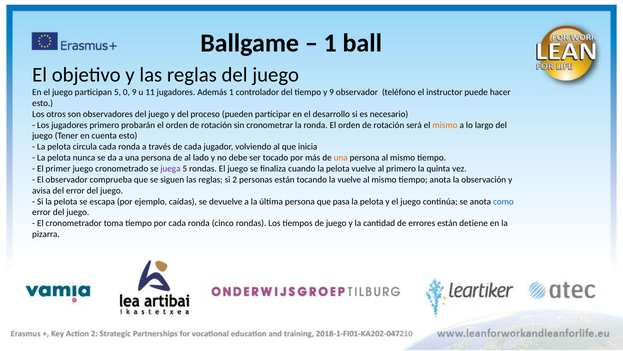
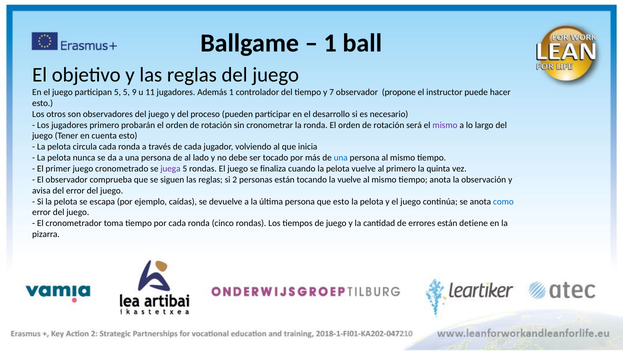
5 0: 0 -> 5
y 9: 9 -> 7
teléfono: teléfono -> propone
mismo at (445, 125) colour: orange -> purple
una at (341, 158) colour: orange -> blue
que pasa: pasa -> esto
